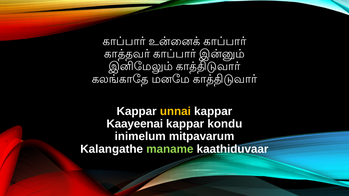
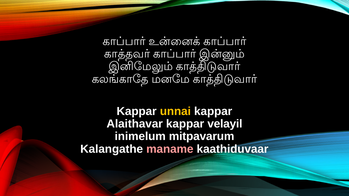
Kaayeenai: Kaayeenai -> Alaithavar
kondu: kondu -> velayil
maname colour: light green -> pink
